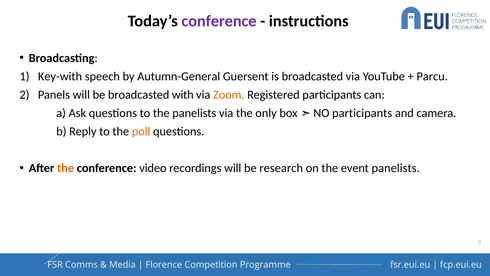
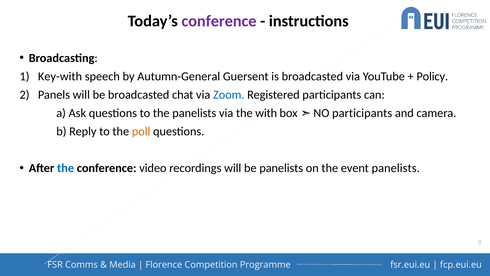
Parcu: Parcu -> Policy
with: with -> chat
Zoom colour: orange -> blue
only: only -> with
the at (66, 168) colour: orange -> blue
be research: research -> panelists
